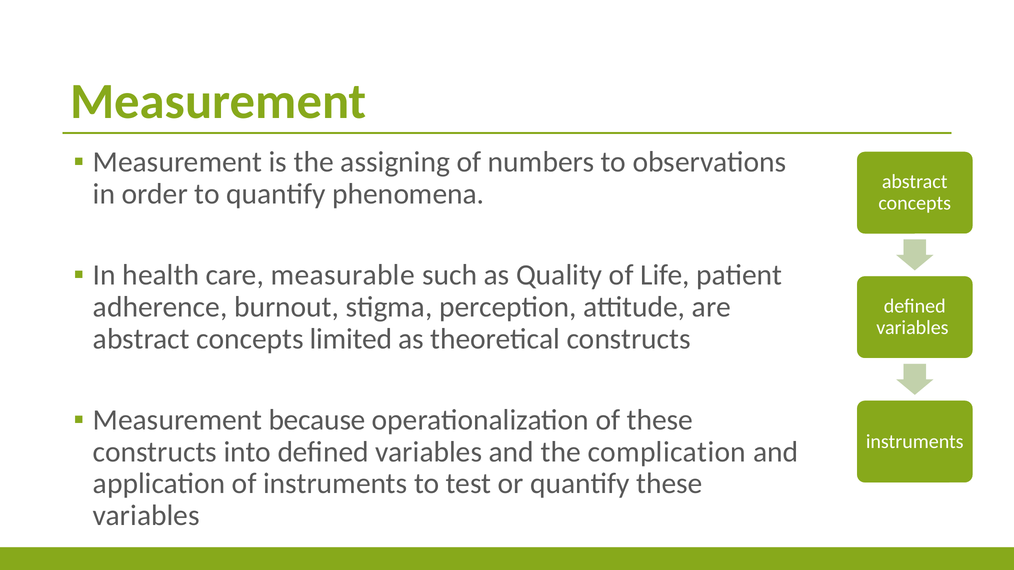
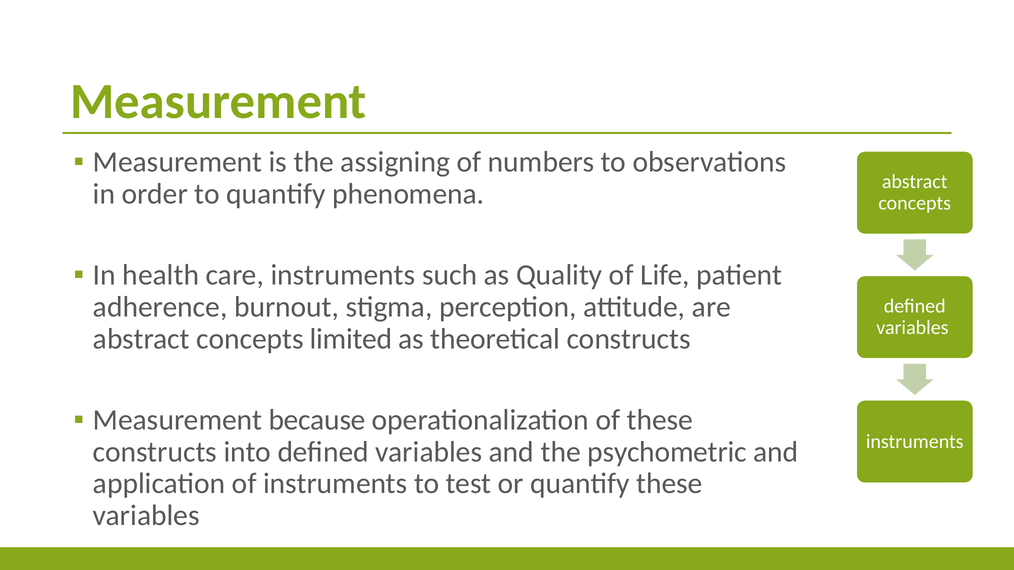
care measurable: measurable -> instruments
complication: complication -> psychometric
